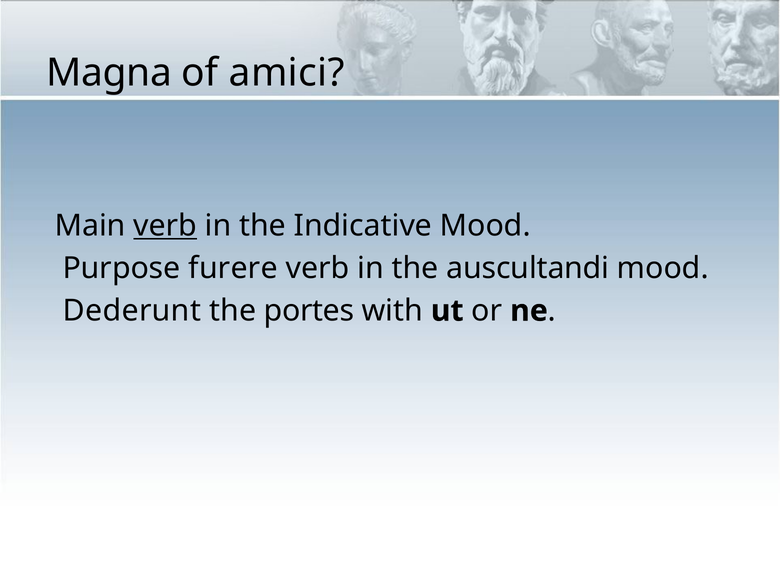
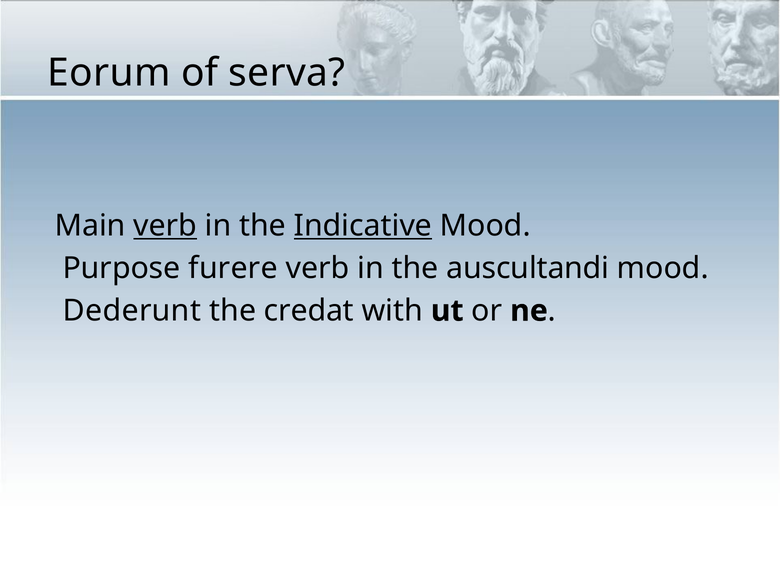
Magna: Magna -> Eorum
amici: amici -> serva
Indicative underline: none -> present
portes: portes -> credat
